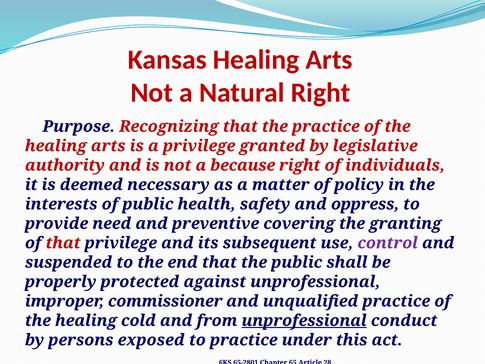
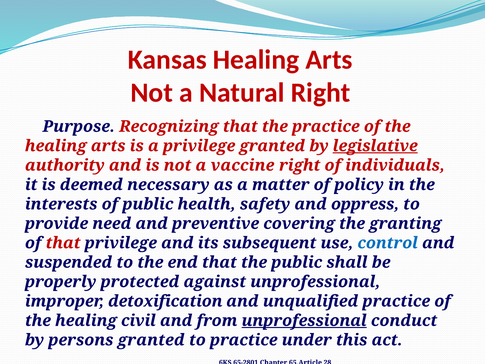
legislative underline: none -> present
because: because -> vaccine
control colour: purple -> blue
commissioner: commissioner -> detoxification
cold: cold -> civil
persons exposed: exposed -> granted
